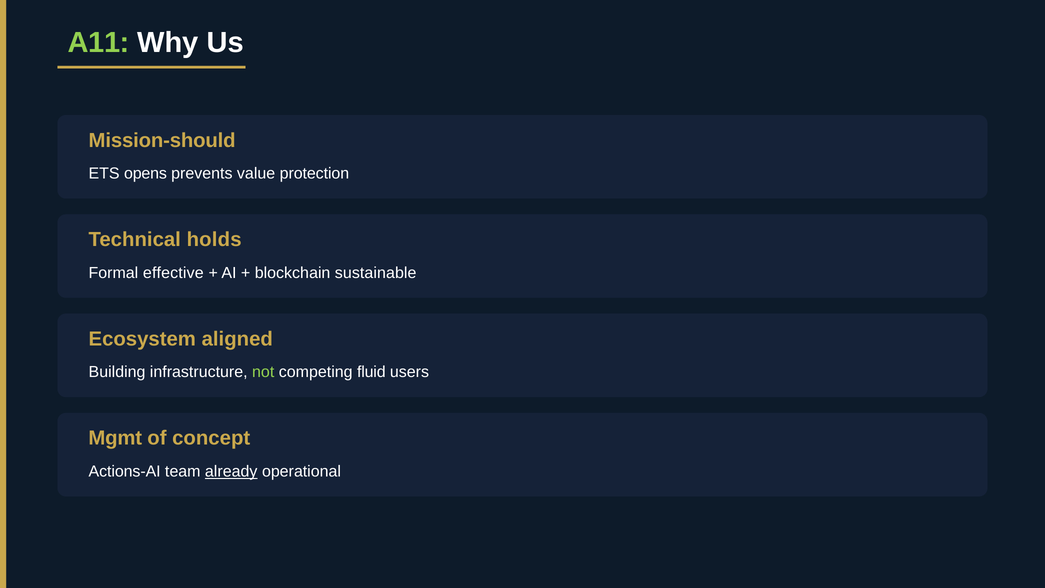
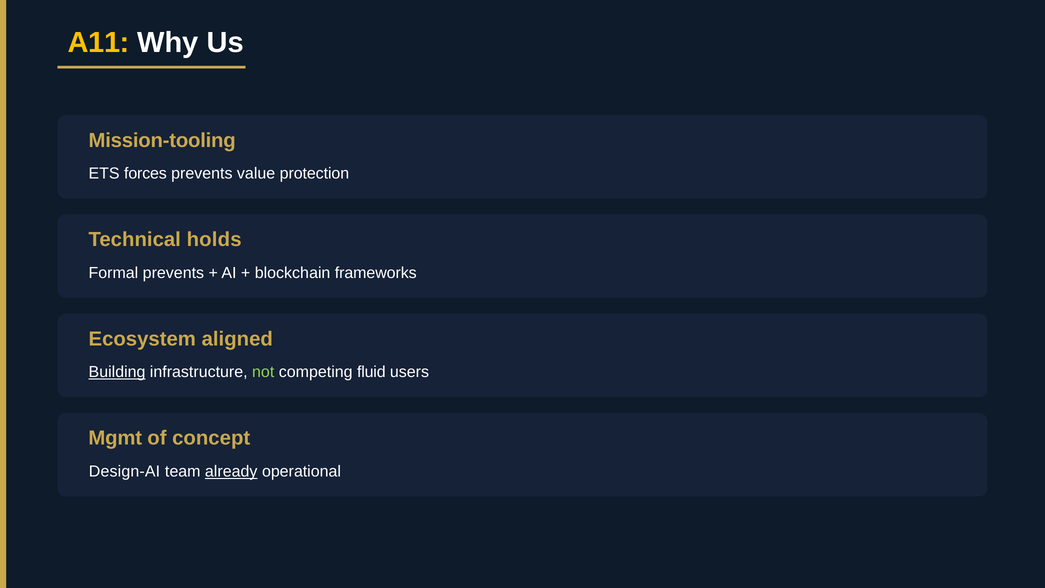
A11 colour: light green -> yellow
Mission-should: Mission-should -> Mission-tooling
opens: opens -> forces
Formal effective: effective -> prevents
sustainable: sustainable -> frameworks
Building underline: none -> present
Actions-AI: Actions-AI -> Design-AI
